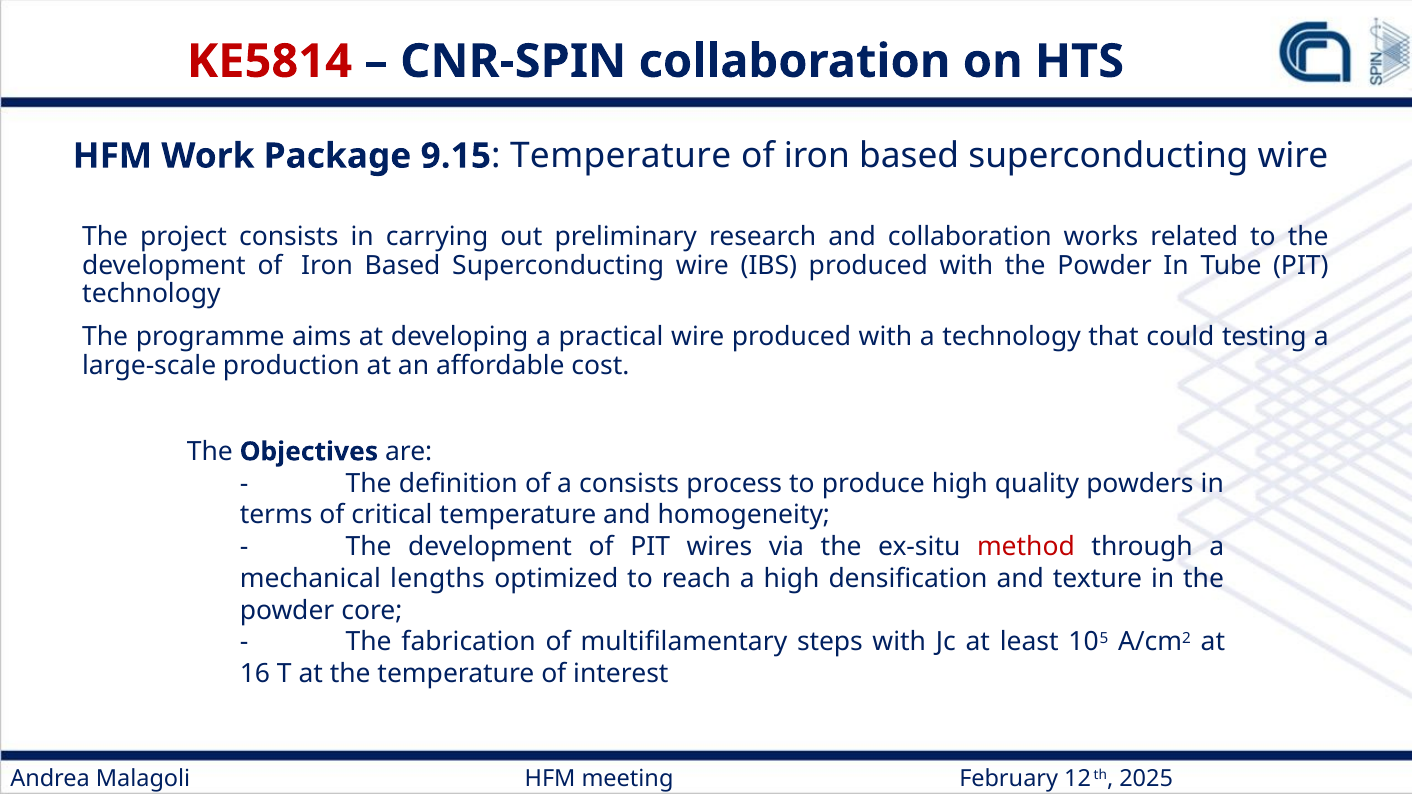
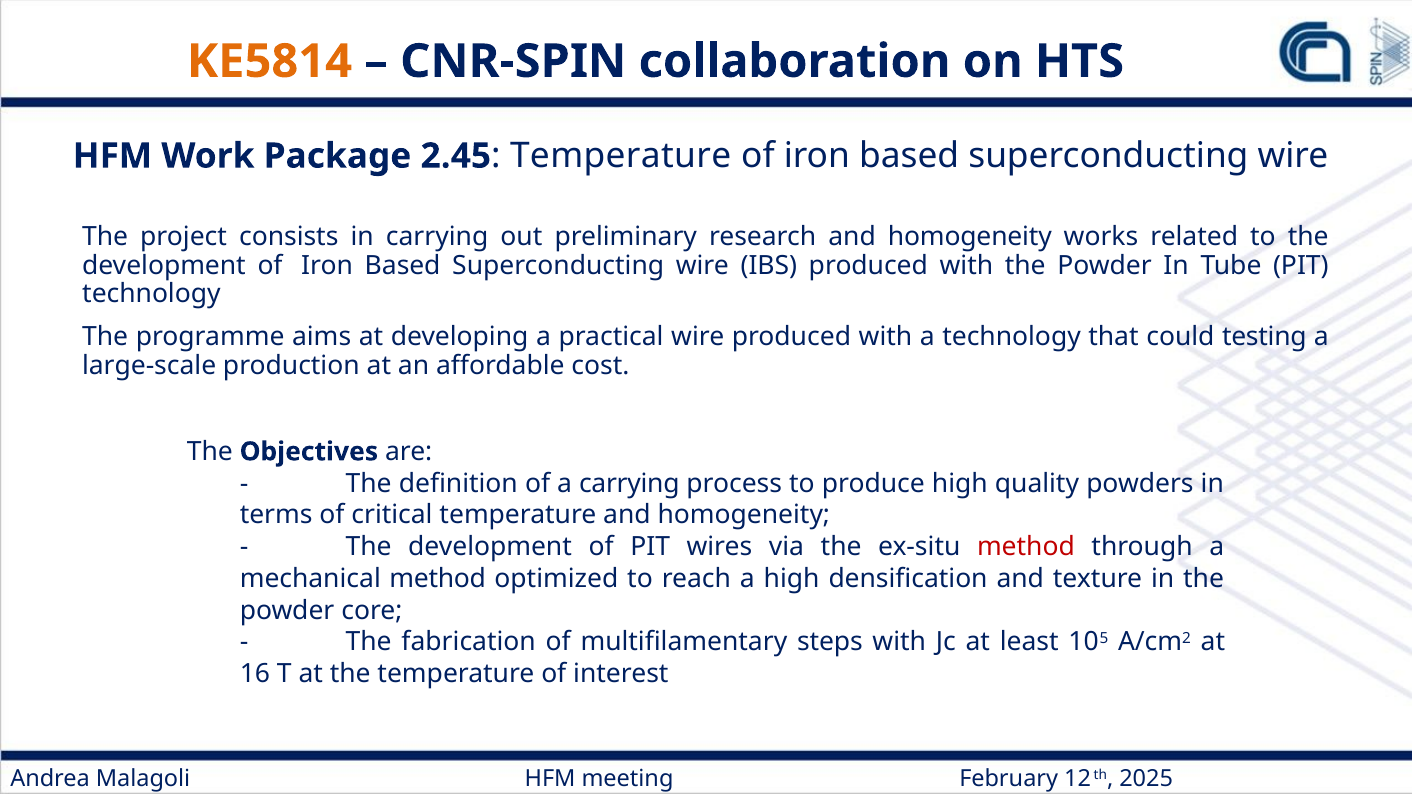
KE5814 colour: red -> orange
9.15: 9.15 -> 2.45
research and collaboration: collaboration -> homogeneity
a consists: consists -> carrying
mechanical lengths: lengths -> method
